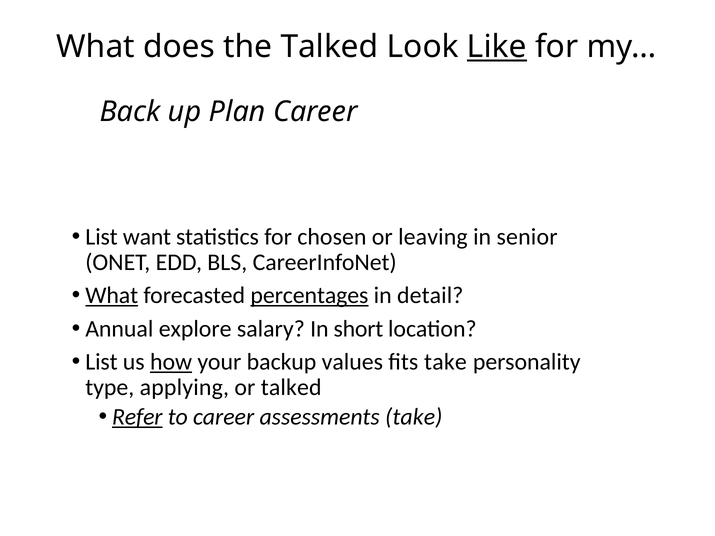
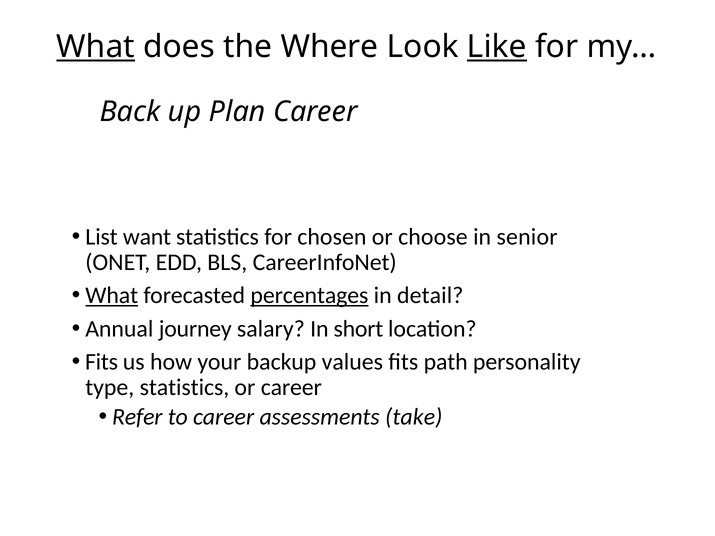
What at (96, 47) underline: none -> present
the Talked: Talked -> Where
leaving: leaving -> choose
explore: explore -> journey
List at (101, 362): List -> Fits
how underline: present -> none
fits take: take -> path
type applying: applying -> statistics
or talked: talked -> career
Refer underline: present -> none
